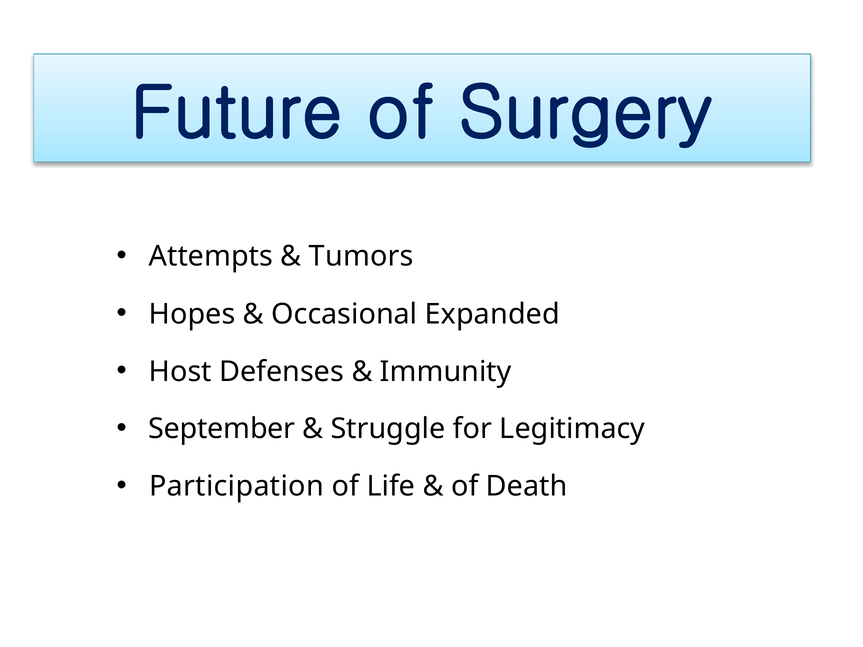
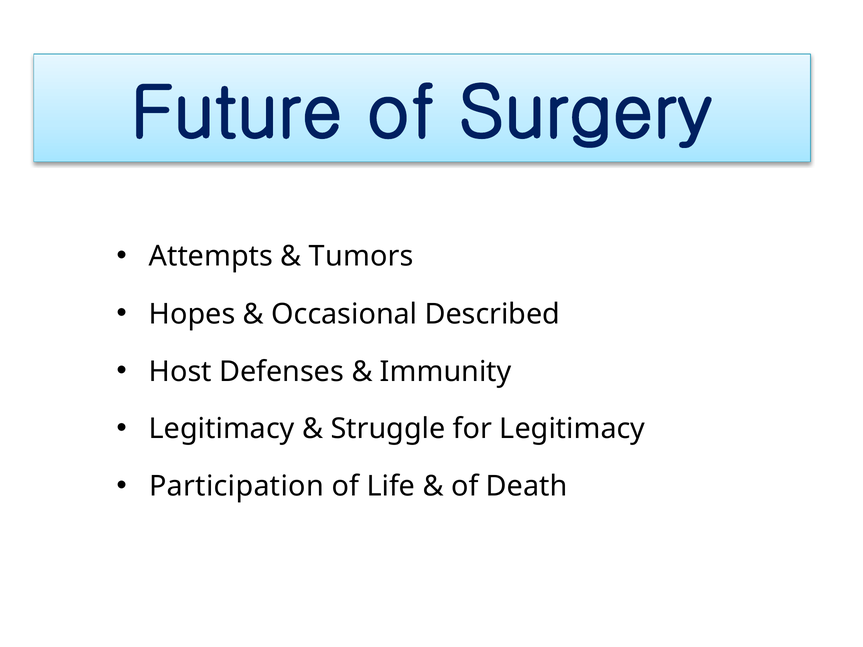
Expanded: Expanded -> Described
September at (222, 429): September -> Legitimacy
